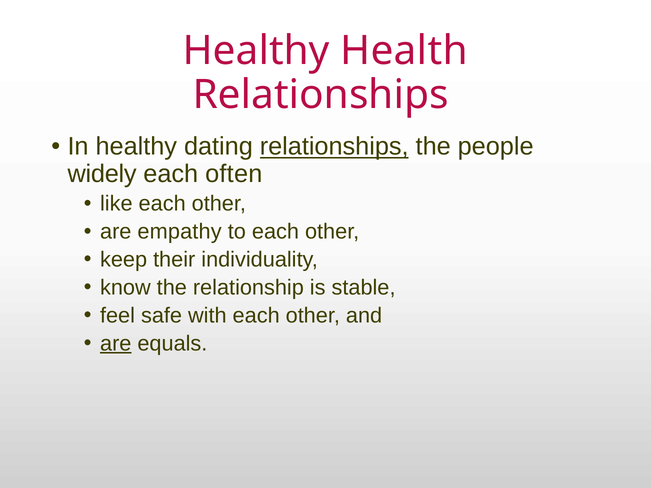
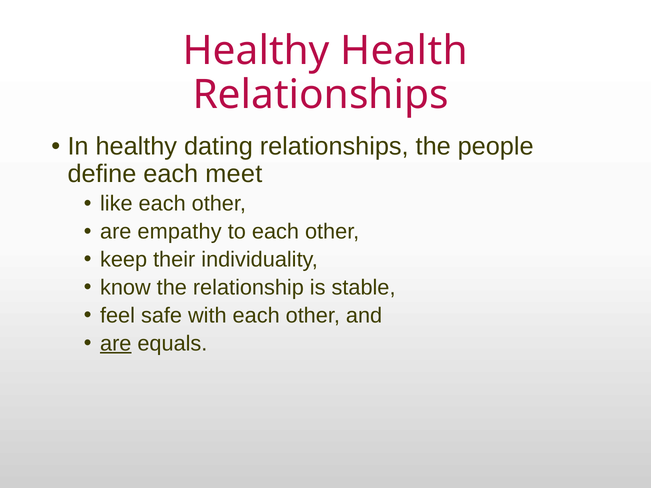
relationships at (334, 147) underline: present -> none
widely: widely -> define
often: often -> meet
